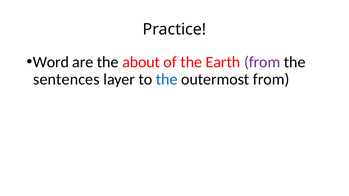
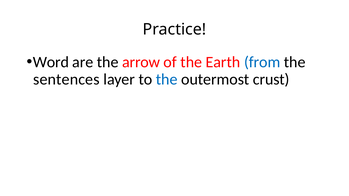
about: about -> arrow
from at (262, 62) colour: purple -> blue
outermost from: from -> crust
